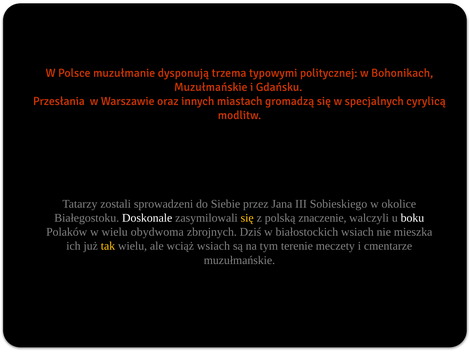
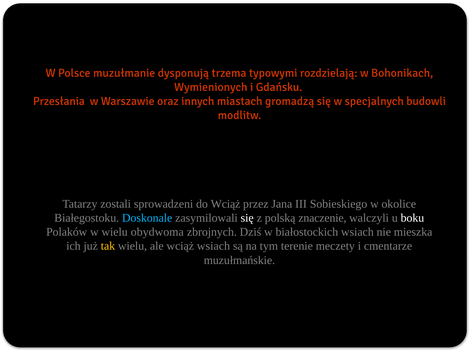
politycznej: politycznej -> rozdzielają
Muzułmańskie at (211, 87): Muzułmańskie -> Wymienionych
cyrylicą: cyrylicą -> budowli
do Siebie: Siebie -> Wciąż
Doskonale colour: white -> light blue
się at (247, 218) colour: yellow -> white
